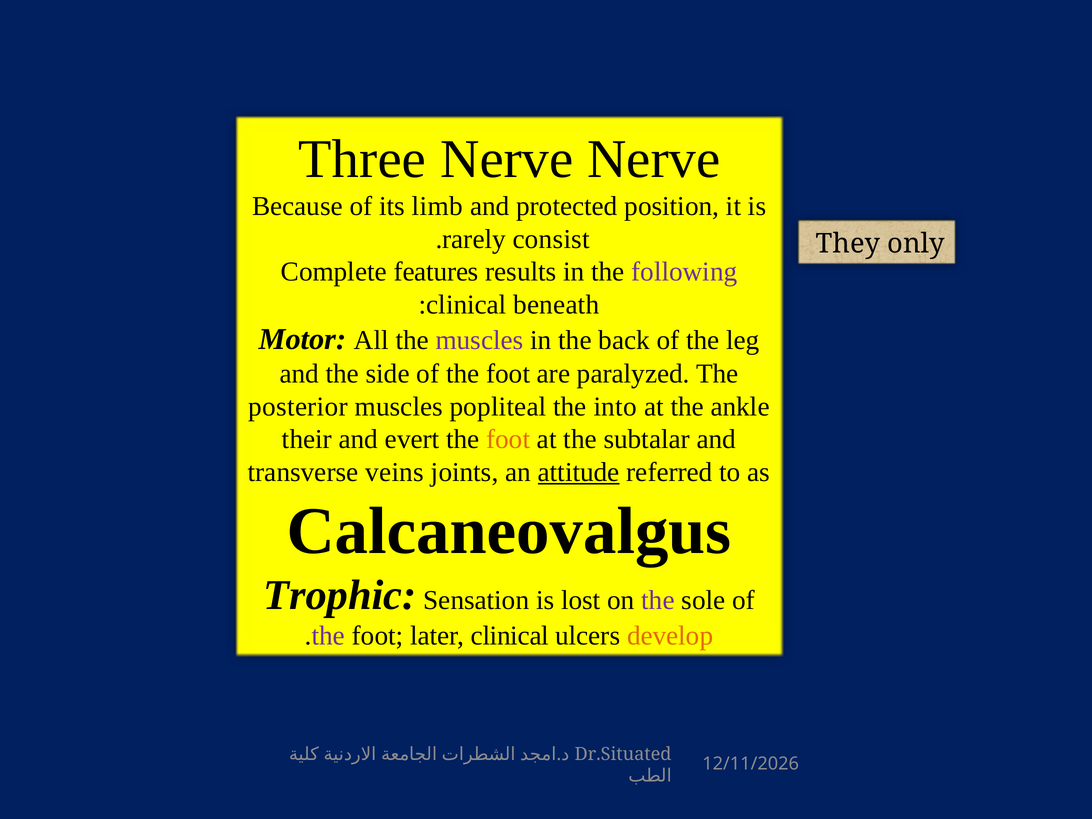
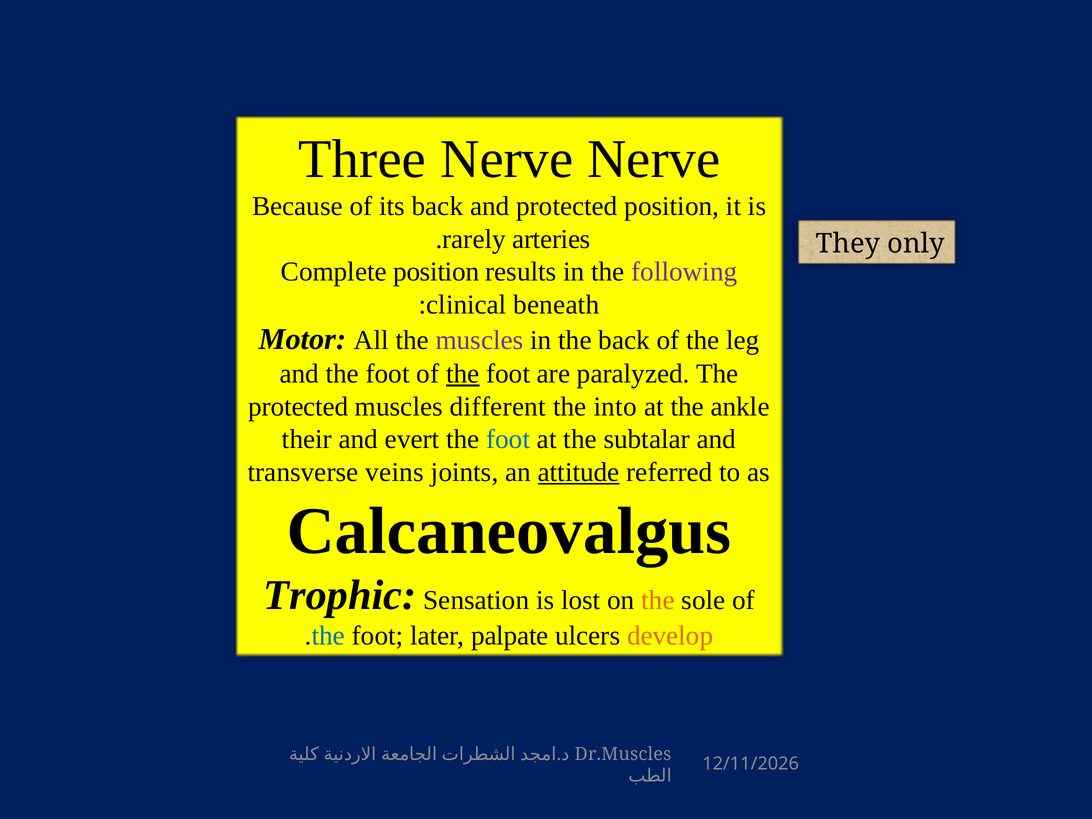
its limb: limb -> back
consist: consist -> arteries
Complete features: features -> position
and the side: side -> foot
the at (463, 374) underline: none -> present
posterior at (298, 407): posterior -> protected
popliteal: popliteal -> different
foot at (508, 439) colour: orange -> blue
the at (658, 600) colour: purple -> orange
the at (328, 636) colour: purple -> blue
later clinical: clinical -> palpate
Dr.Situated: Dr.Situated -> Dr.Muscles
